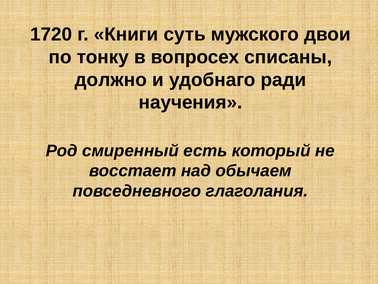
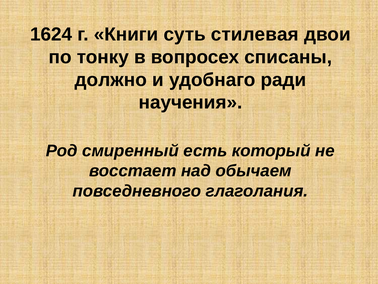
1720: 1720 -> 1624
мужского: мужского -> стилевая
